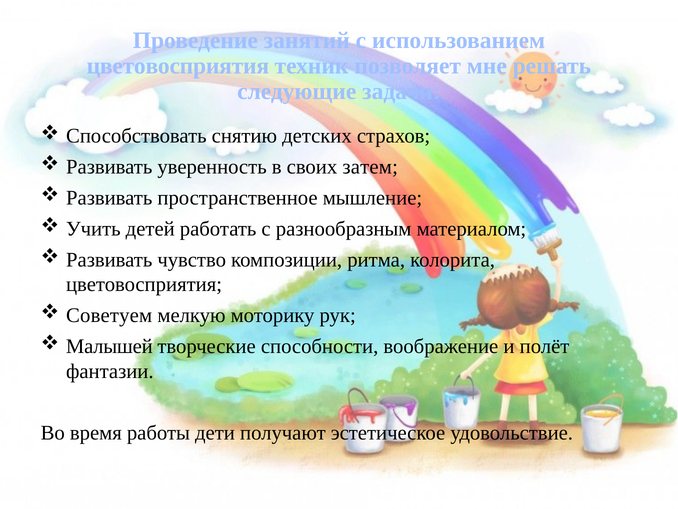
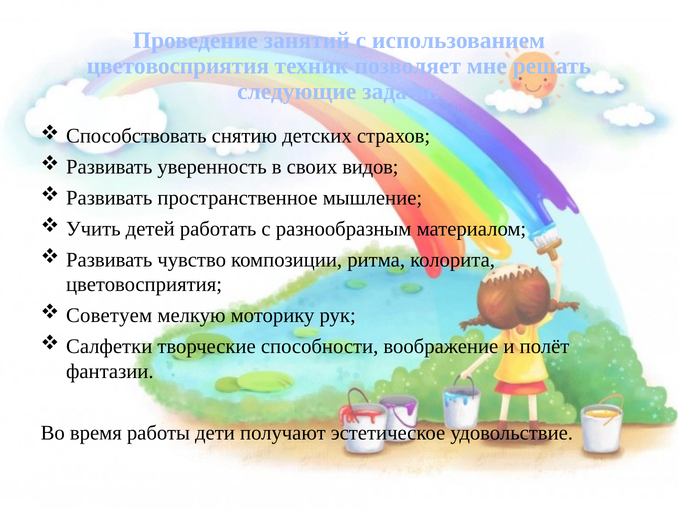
затем: затем -> видов
Малышей: Малышей -> Салфетки
